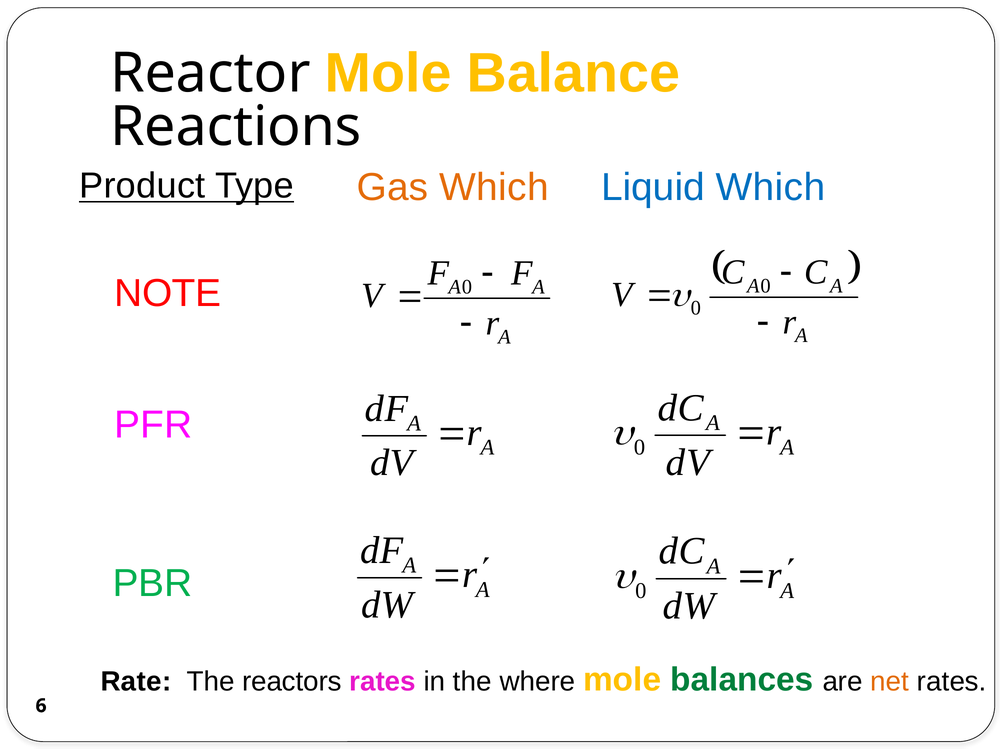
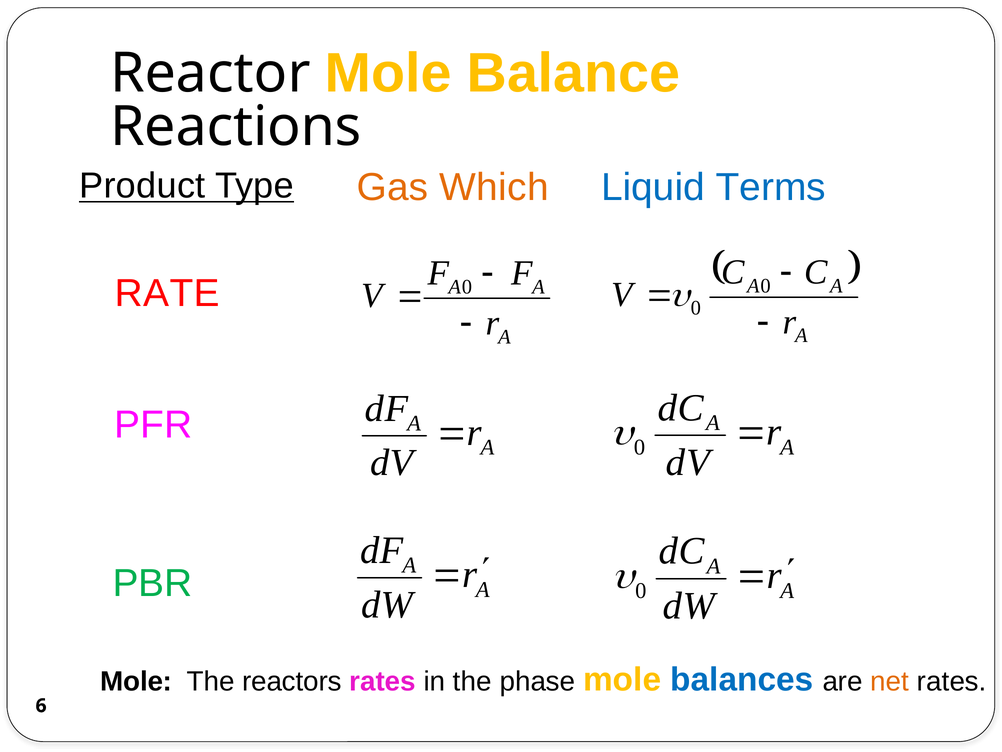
Liquid Which: Which -> Terms
NOTE: NOTE -> RATE
Rate at (136, 681): Rate -> Mole
where: where -> phase
balances colour: green -> blue
